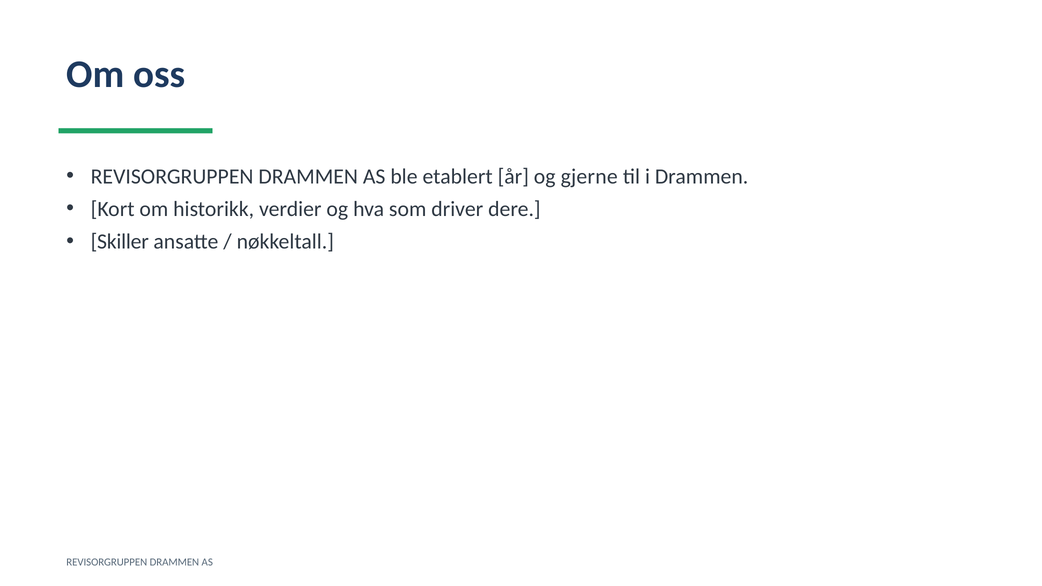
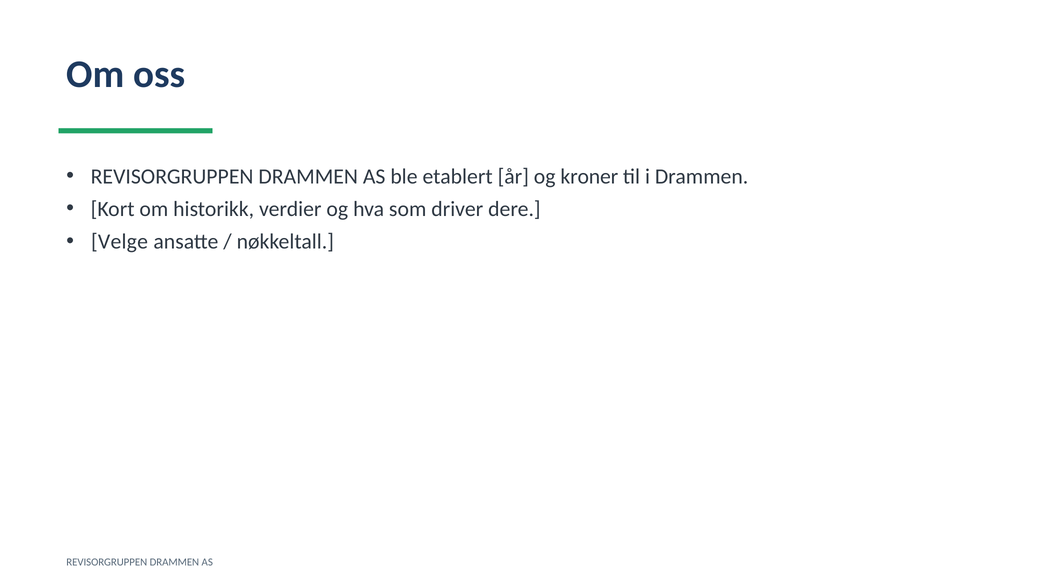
gjerne: gjerne -> kroner
Skiller: Skiller -> Velge
